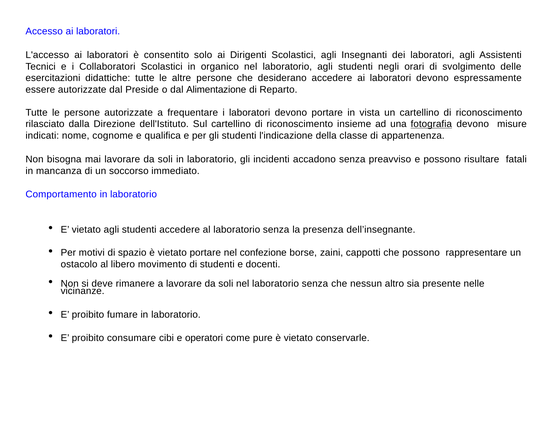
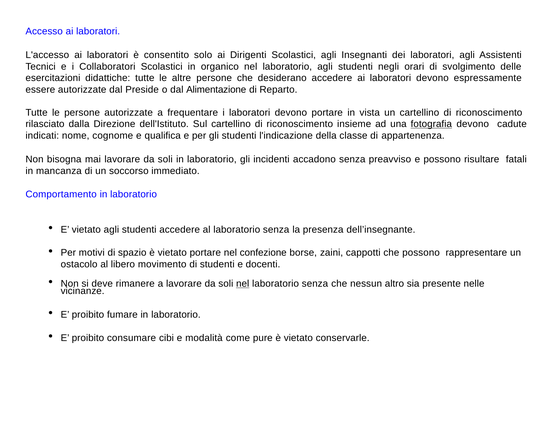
misure: misure -> cadute
nel at (243, 284) underline: none -> present
operatori: operatori -> modalità
